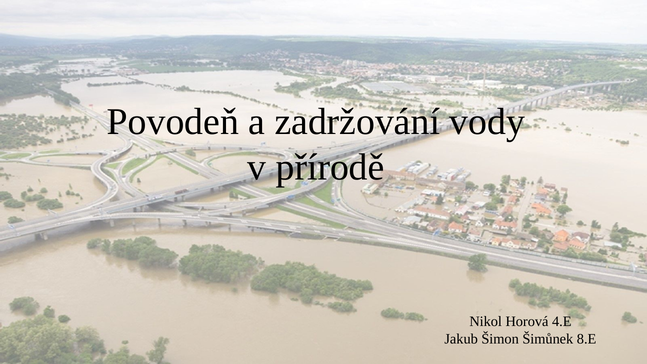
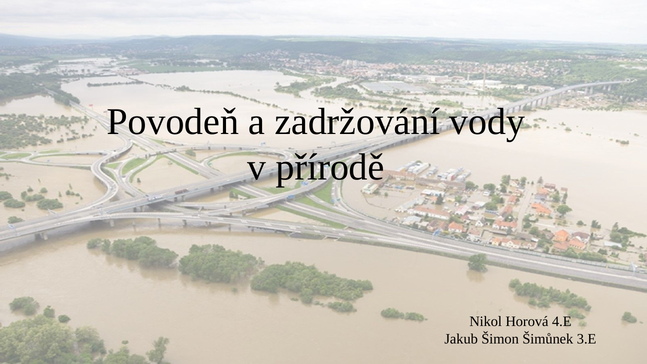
8.E: 8.E -> 3.E
